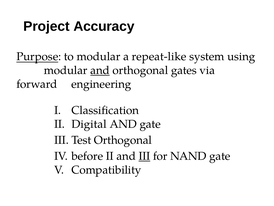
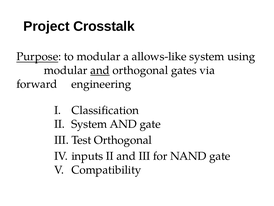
Accuracy: Accuracy -> Crosstalk
repeat-like: repeat-like -> allows-like
II Digital: Digital -> System
before: before -> inputs
III underline: present -> none
